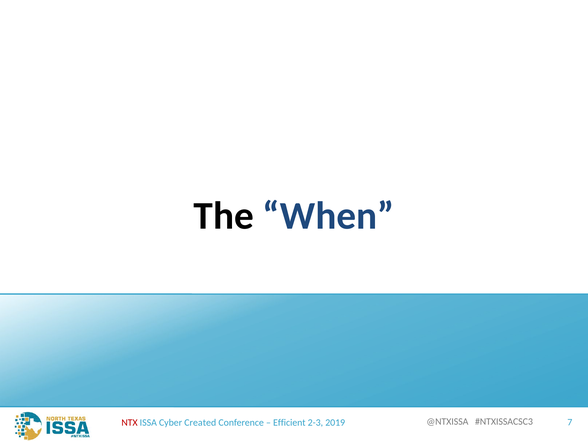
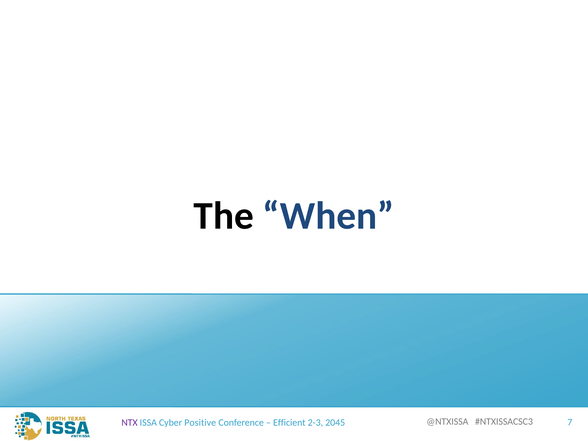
NTX colour: red -> purple
Created: Created -> Positive
2019: 2019 -> 2045
